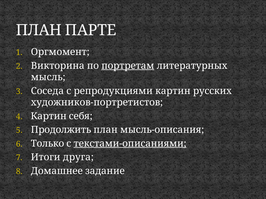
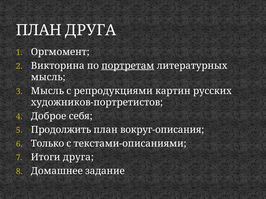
ПЛАН ПАРТЕ: ПАРТЕ -> ДРУГА
Соседа at (47, 91): Соседа -> Мысль
Картин at (49, 116): Картин -> Доброе
мысль-описания: мысль-описания -> вокруг-описания
текстами-описаниями underline: present -> none
